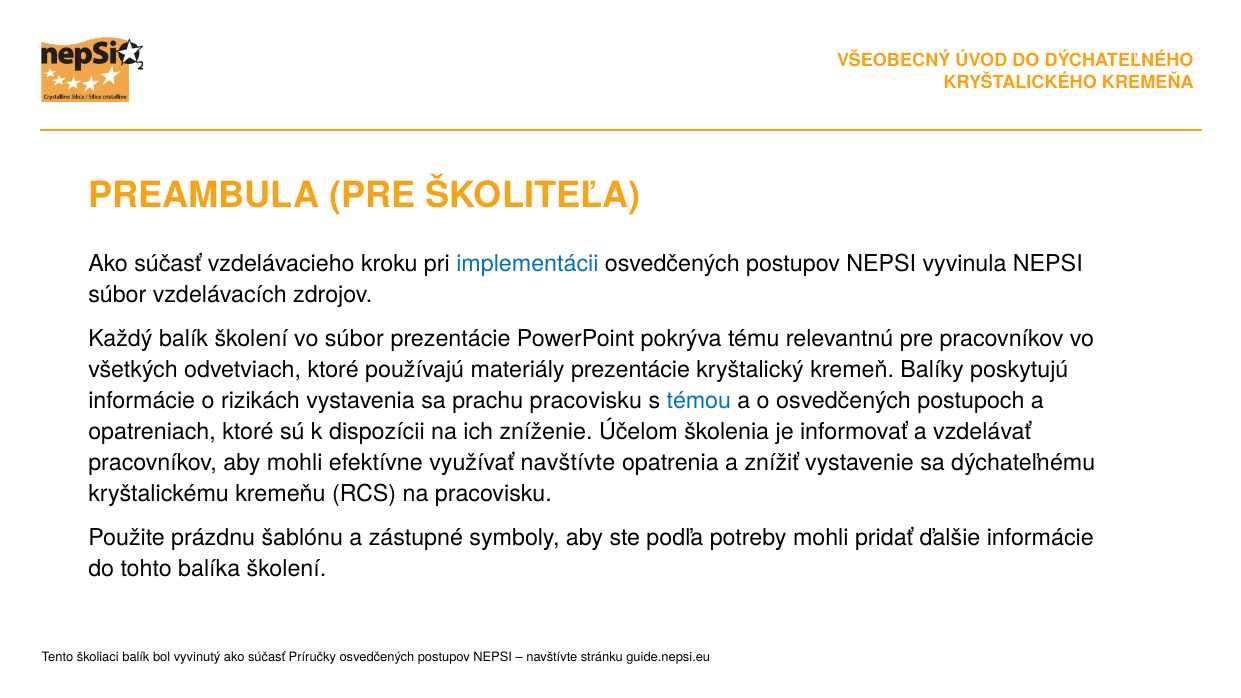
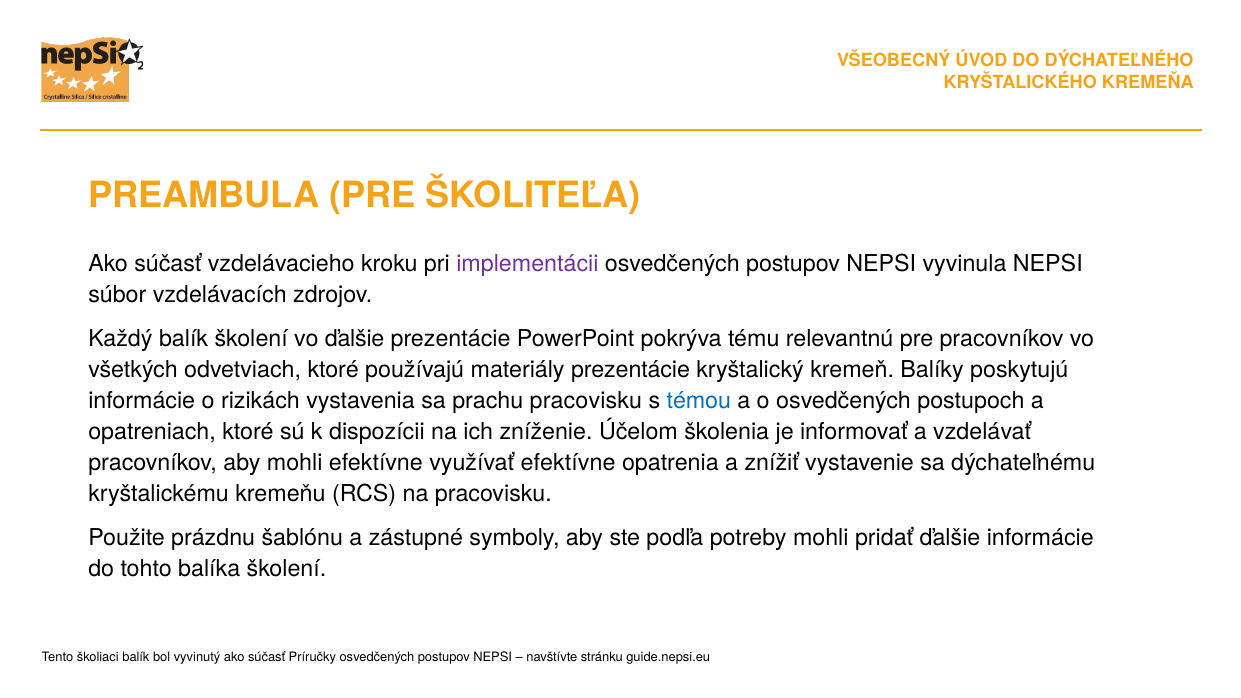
implementácii colour: blue -> purple
vo súbor: súbor -> ďalšie
využívať navštívte: navštívte -> efektívne
